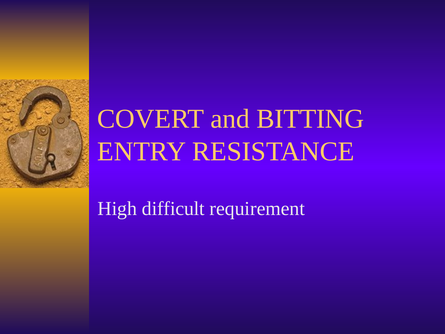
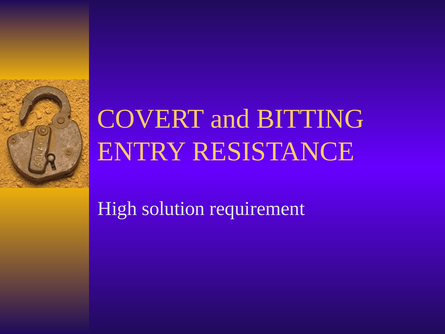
difficult: difficult -> solution
